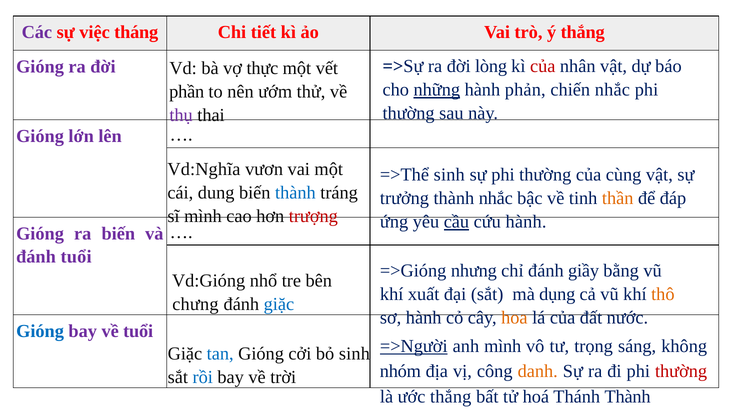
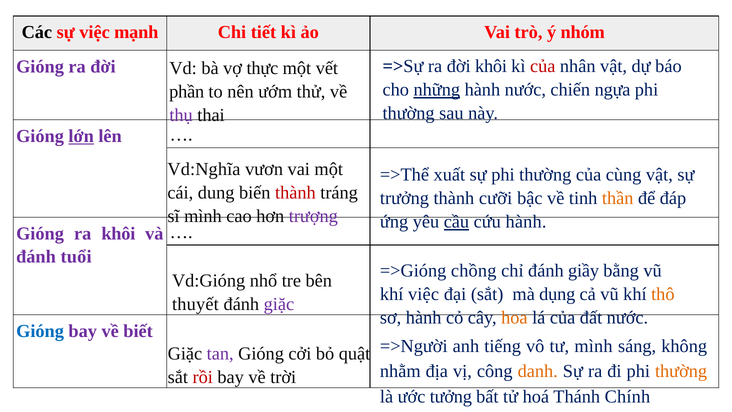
Các colour: purple -> black
tháng: tháng -> mạnh
ý thắng: thắng -> nhóm
đời lòng: lòng -> khôi
hành phản: phản -> nước
chiến nhắc: nhắc -> ngựa
lớn underline: none -> present
=>Thể sinh: sinh -> xuất
thành at (295, 193) colour: blue -> red
thành nhắc: nhắc -> cưỡi
trượng colour: red -> purple
ra biến: biến -> khôi
nhưng: nhưng -> chồng
khí xuất: xuất -> việc
chưng: chưng -> thuyết
giặc at (279, 304) colour: blue -> purple
về tuổi: tuổi -> biết
=>Người underline: present -> none
anh mình: mình -> tiếng
tư trọng: trọng -> mình
tan colour: blue -> purple
bỏ sinh: sinh -> quật
nhóm: nhóm -> nhằm
thường at (681, 371) colour: red -> orange
rồi colour: blue -> red
ước thắng: thắng -> tưởng
Thánh Thành: Thành -> Chính
